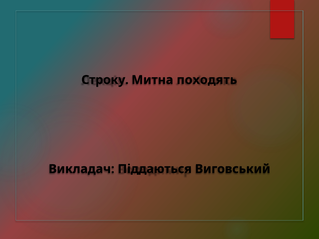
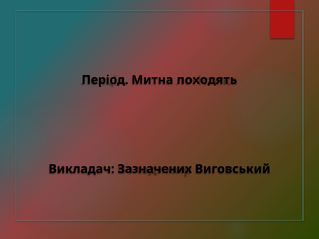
Строку: Строку -> Період
Піддаються: Піддаються -> Зазначених
